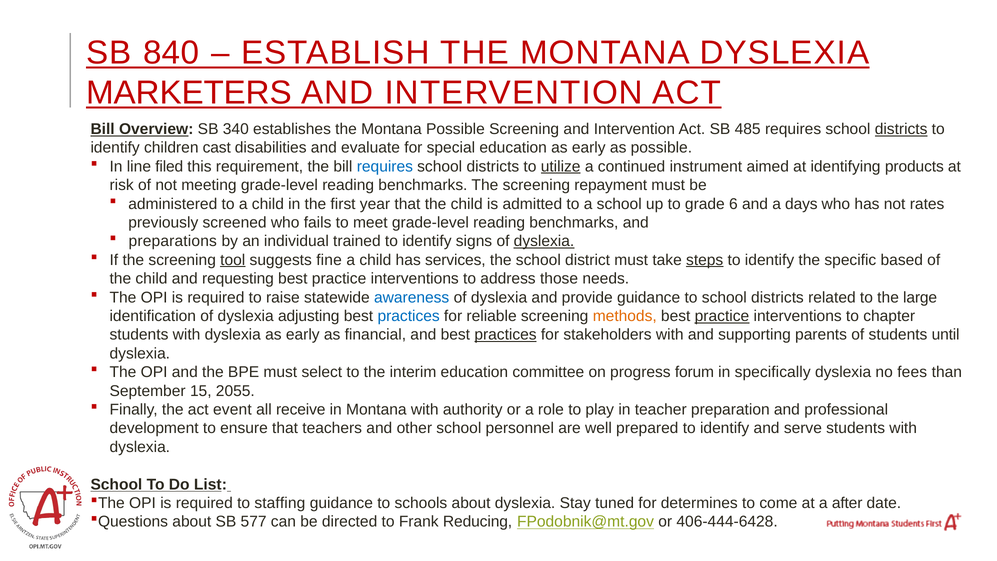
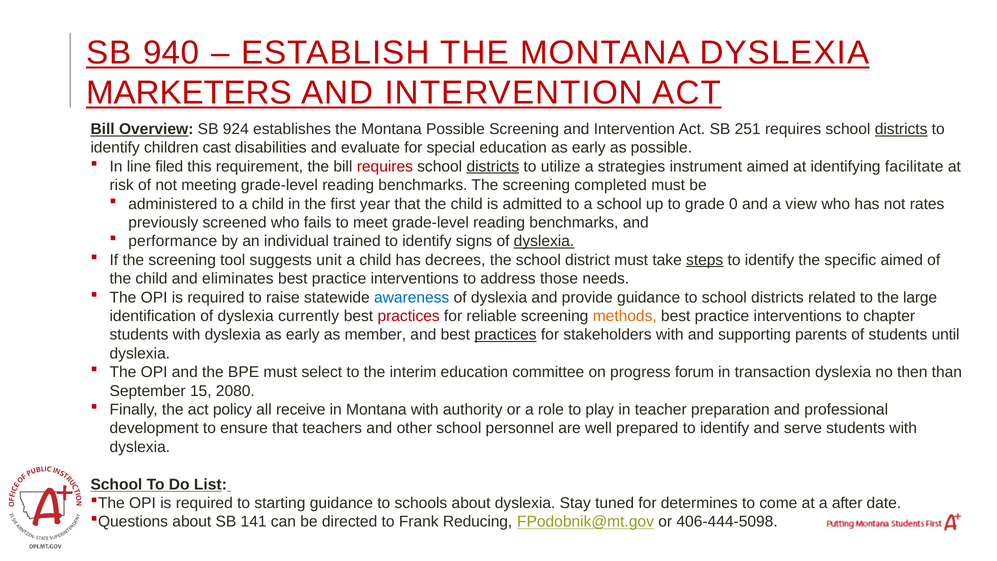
840: 840 -> 940
340: 340 -> 924
485: 485 -> 251
requires at (385, 166) colour: blue -> red
districts at (493, 166) underline: none -> present
utilize underline: present -> none
continued: continued -> strategies
products: products -> facilitate
repayment: repayment -> completed
6: 6 -> 0
days: days -> view
preparations: preparations -> performance
tool underline: present -> none
fine: fine -> unit
services: services -> decrees
specific based: based -> aimed
requesting: requesting -> eliminates
adjusting: adjusting -> currently
practices at (409, 316) colour: blue -> red
practice at (722, 316) underline: present -> none
financial: financial -> member
specifically: specifically -> transaction
fees: fees -> then
2055: 2055 -> 2080
event: event -> policy
staffing: staffing -> starting
577: 577 -> 141
406-444-6428: 406-444-6428 -> 406-444-5098
